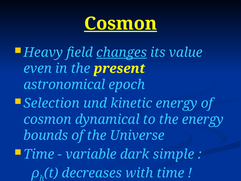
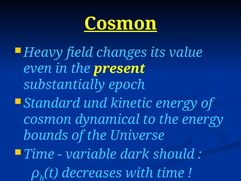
changes underline: present -> none
astronomical: astronomical -> substantially
Selection: Selection -> Standard
simple: simple -> should
